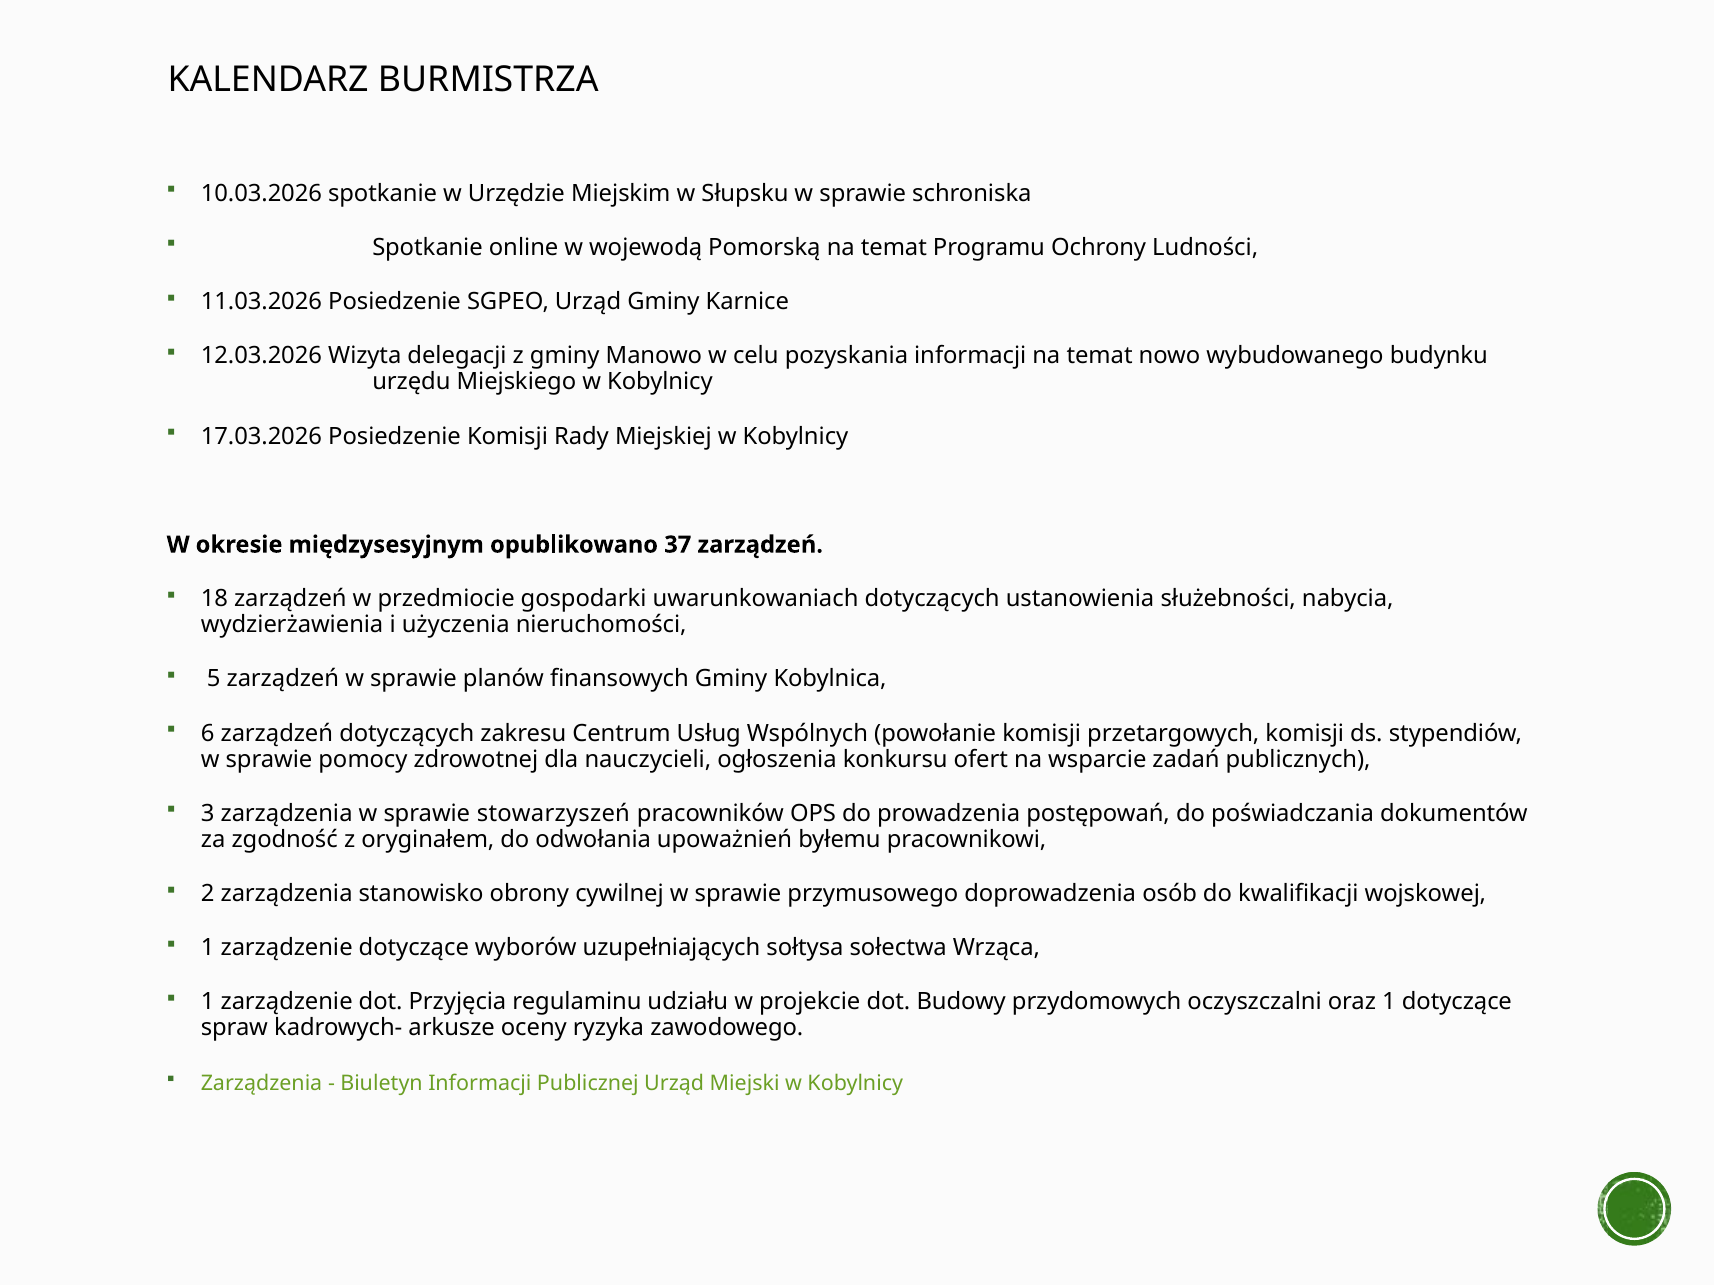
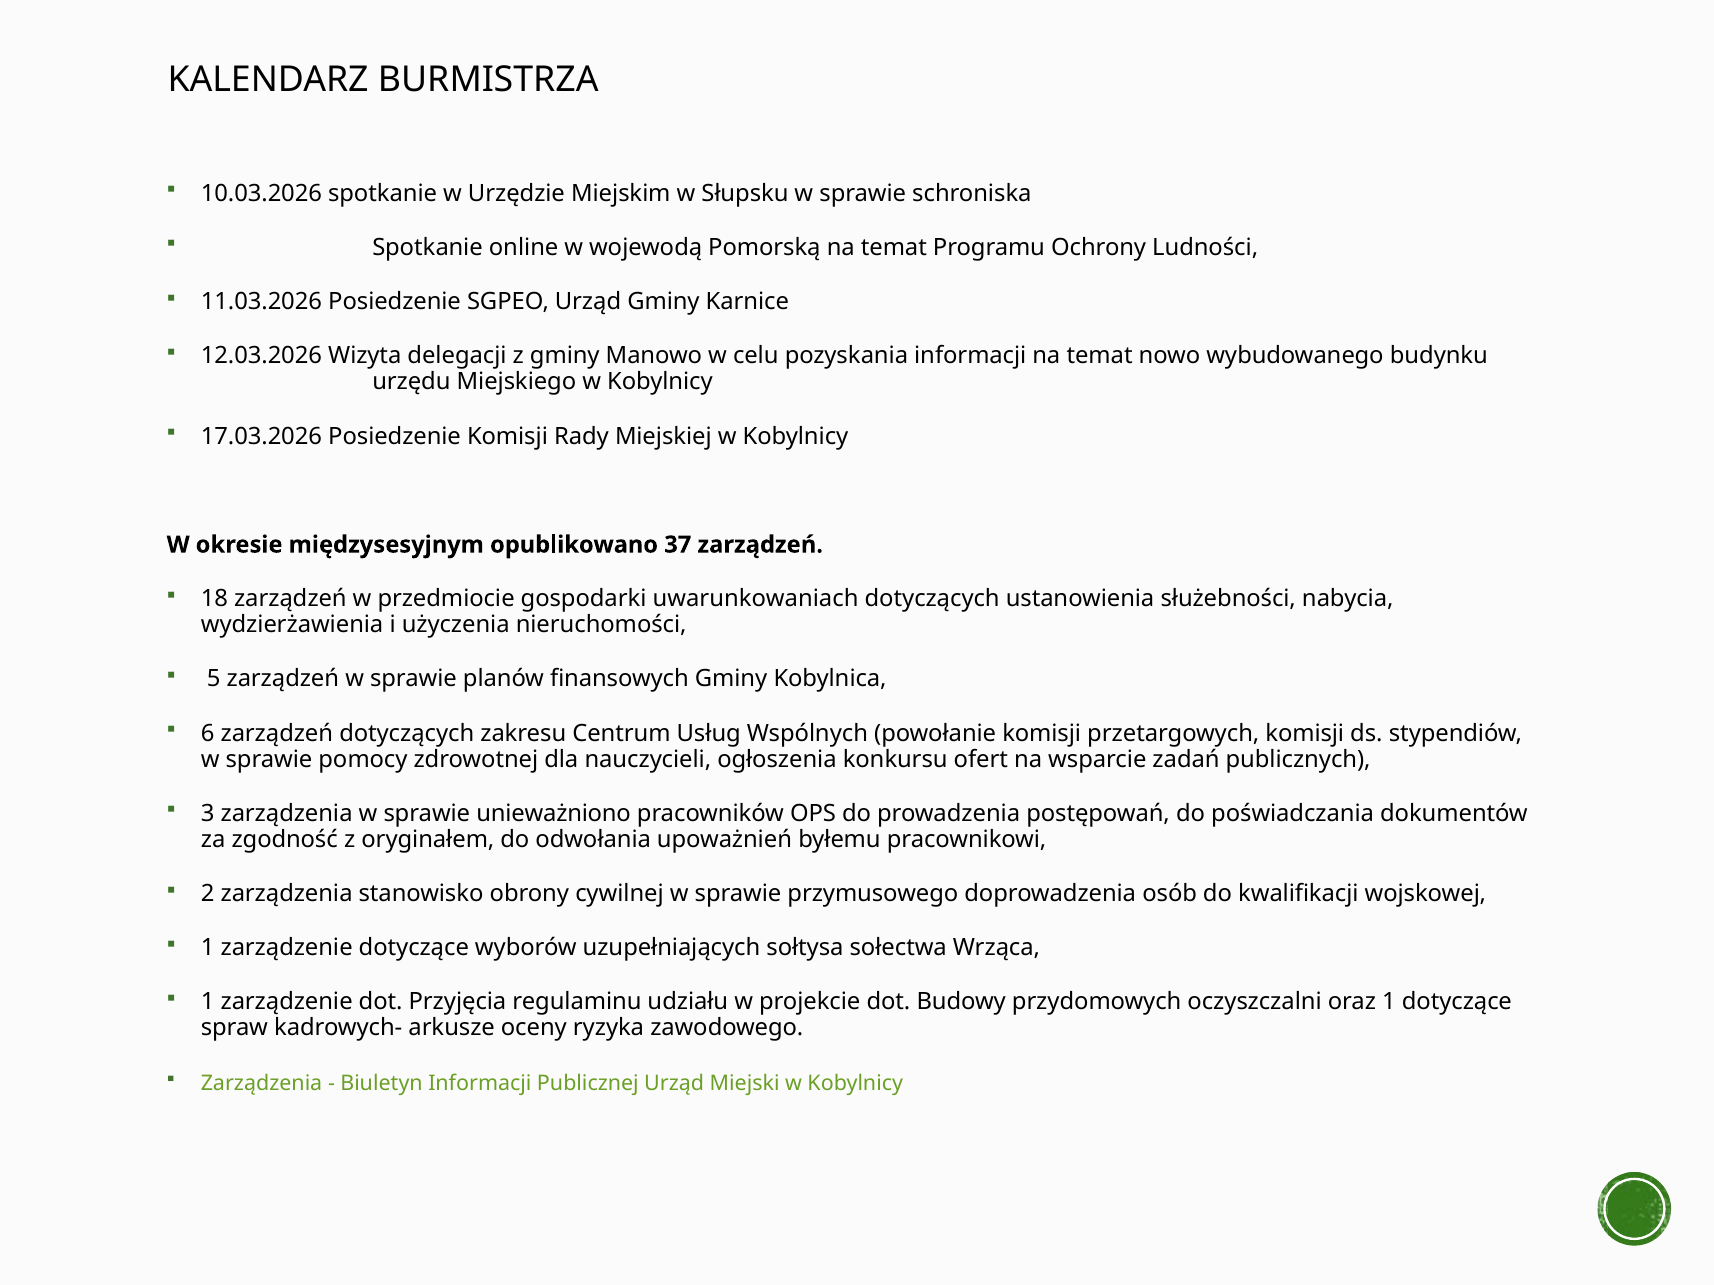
stowarzyszeń: stowarzyszeń -> unieważniono
